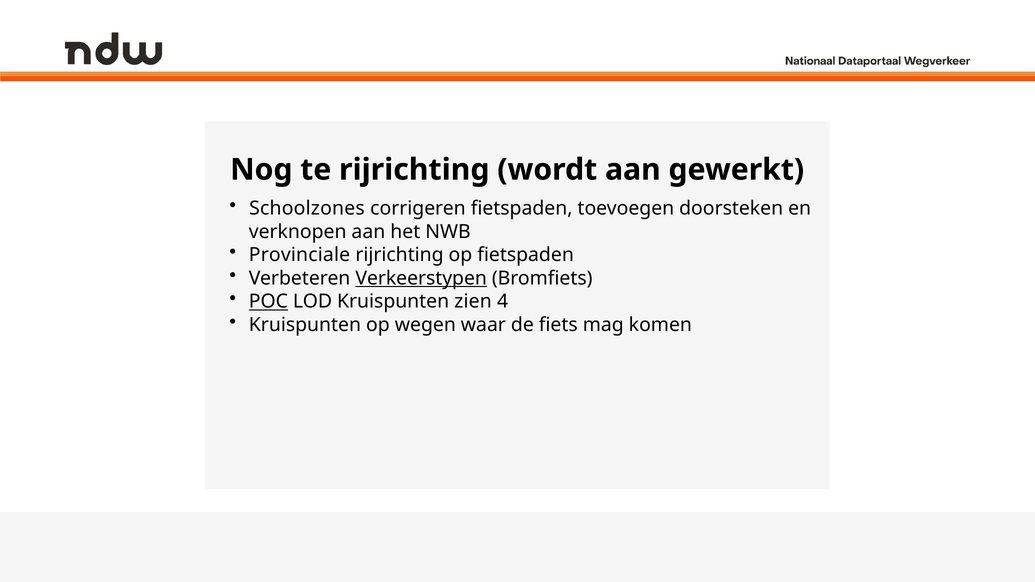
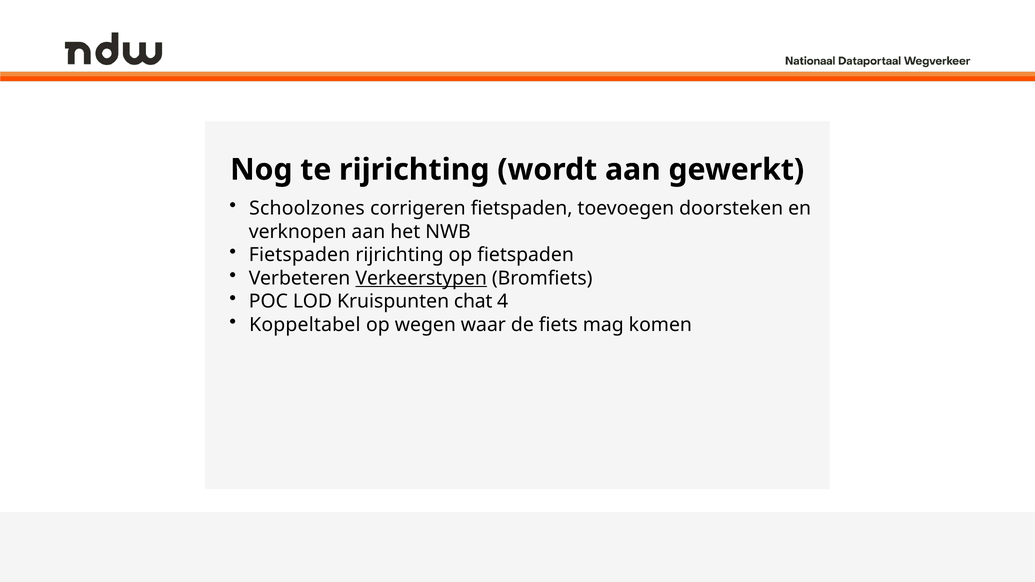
Provinciale at (300, 255): Provinciale -> Fietspaden
POC underline: present -> none
zien: zien -> chat
Kruispunten at (305, 325): Kruispunten -> Koppeltabel
